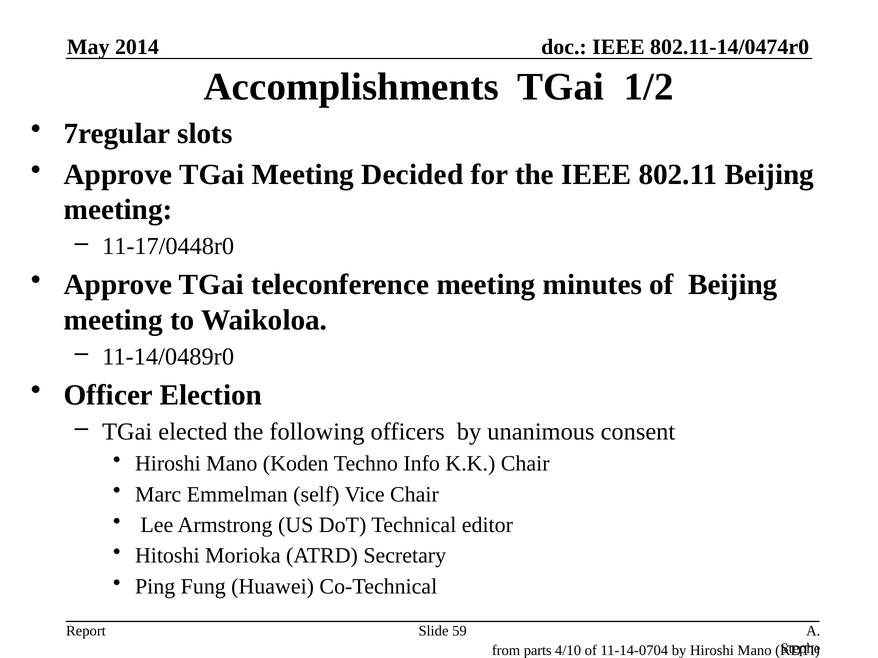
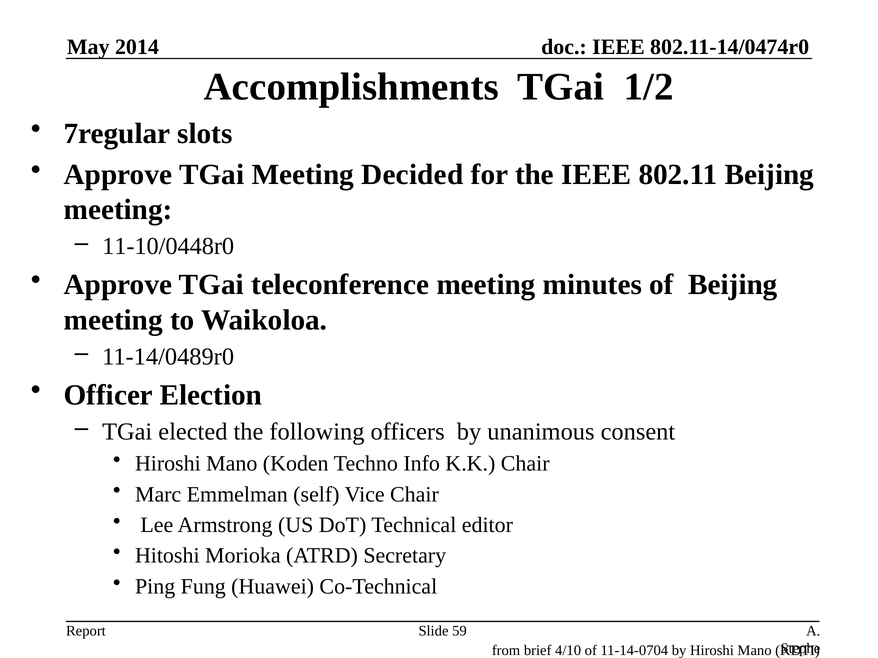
11-17/0448r0: 11-17/0448r0 -> 11-10/0448r0
parts: parts -> brief
